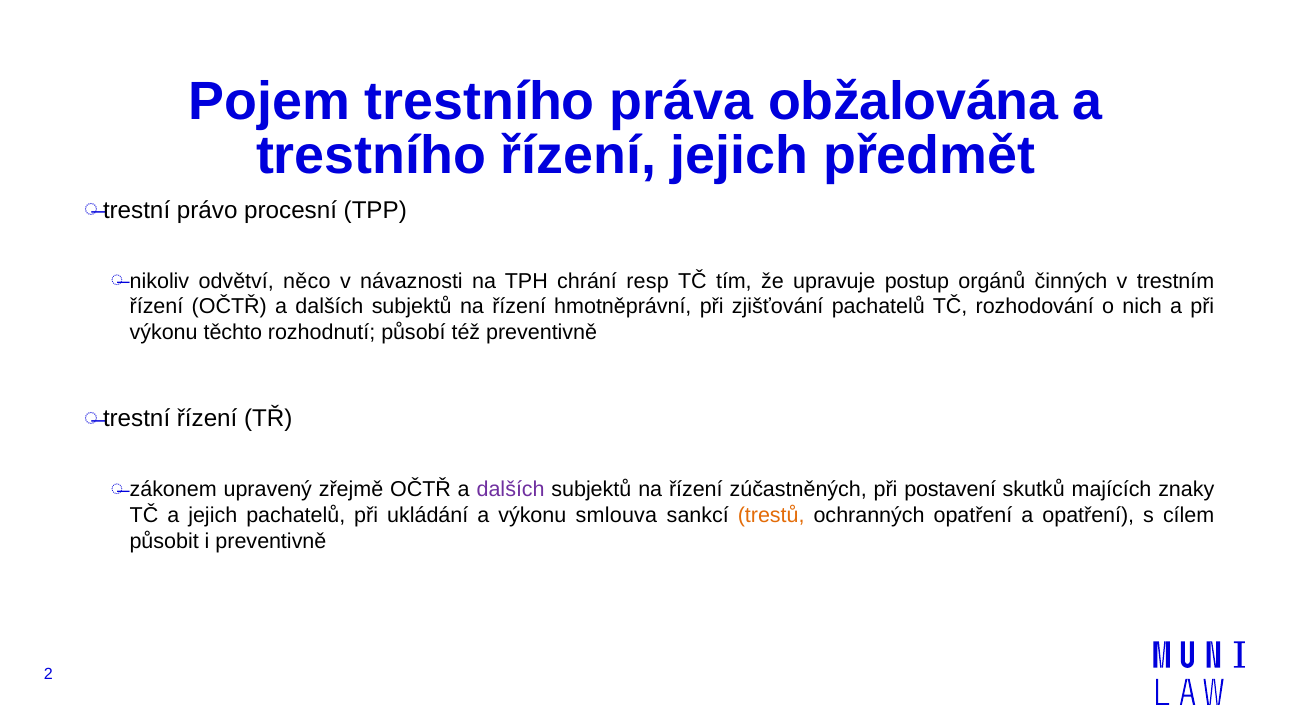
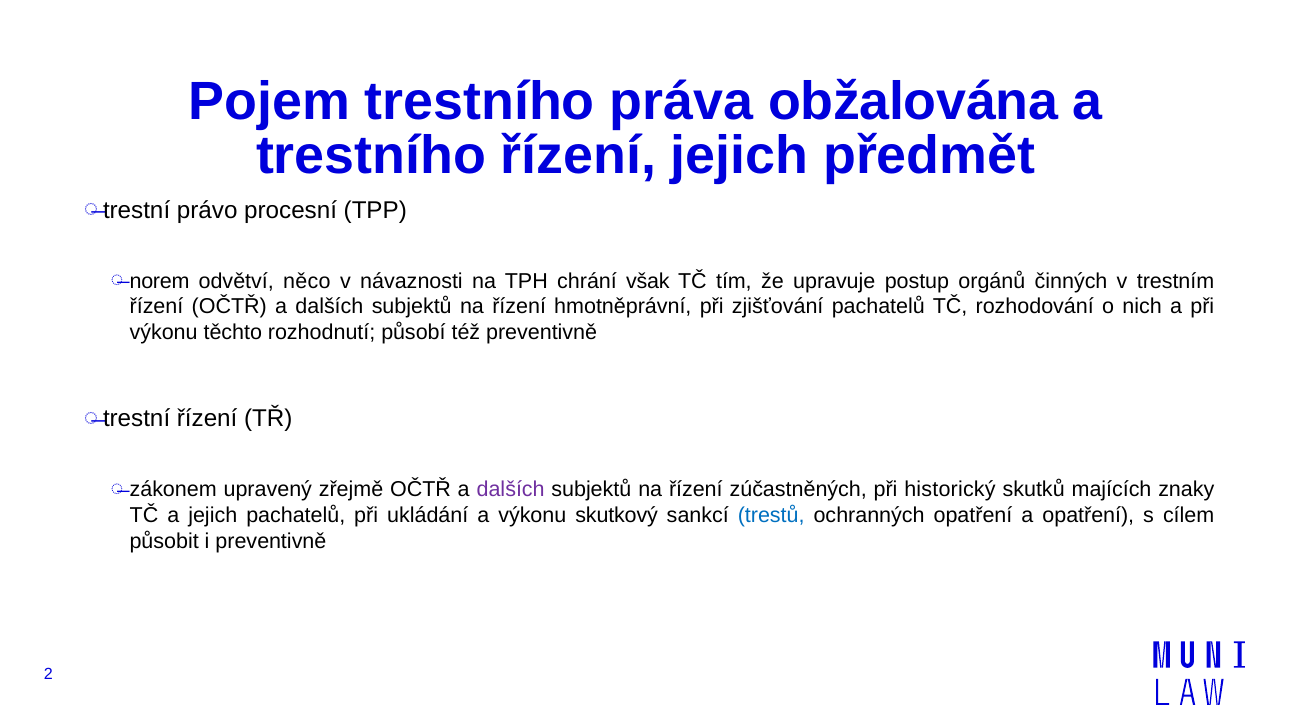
nikoliv: nikoliv -> norem
resp: resp -> však
postavení: postavení -> historický
smlouva: smlouva -> skutkový
trestů colour: orange -> blue
